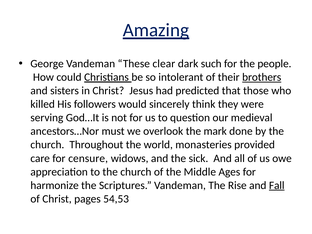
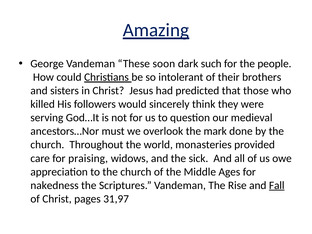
clear: clear -> soon
brothers underline: present -> none
censure: censure -> praising
harmonize: harmonize -> nakedness
54,53: 54,53 -> 31,97
